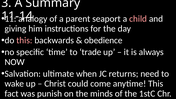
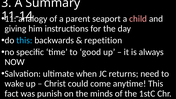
this at (24, 40) colour: pink -> light blue
obedience: obedience -> repetition
trade: trade -> good
